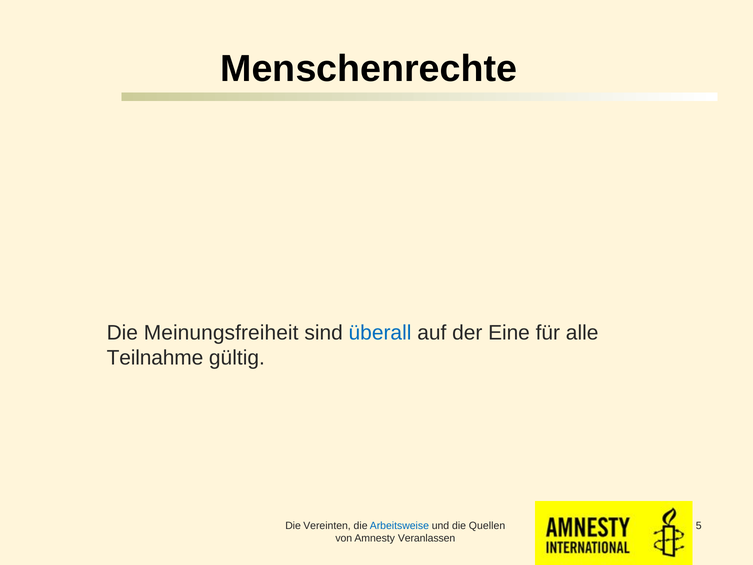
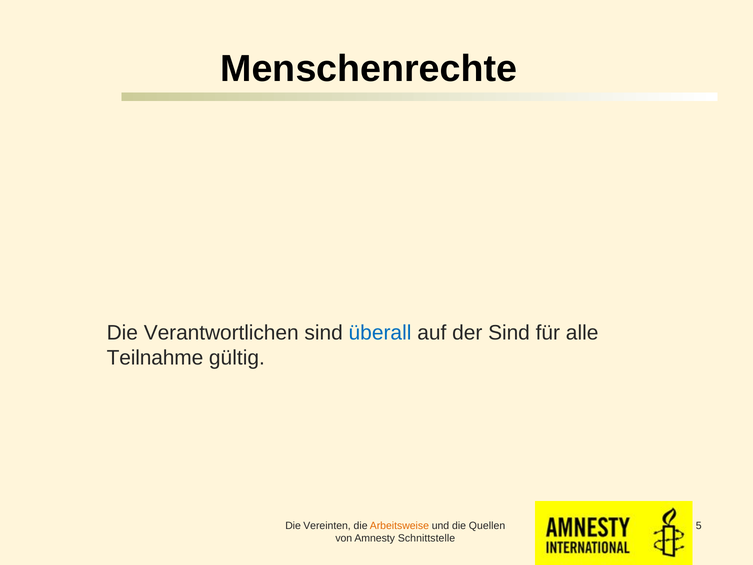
Meinungsfreiheit: Meinungsfreiheit -> Verantwortlichen
der Eine: Eine -> Sind
Arbeitsweise colour: blue -> orange
Veranlassen: Veranlassen -> Schnittstelle
